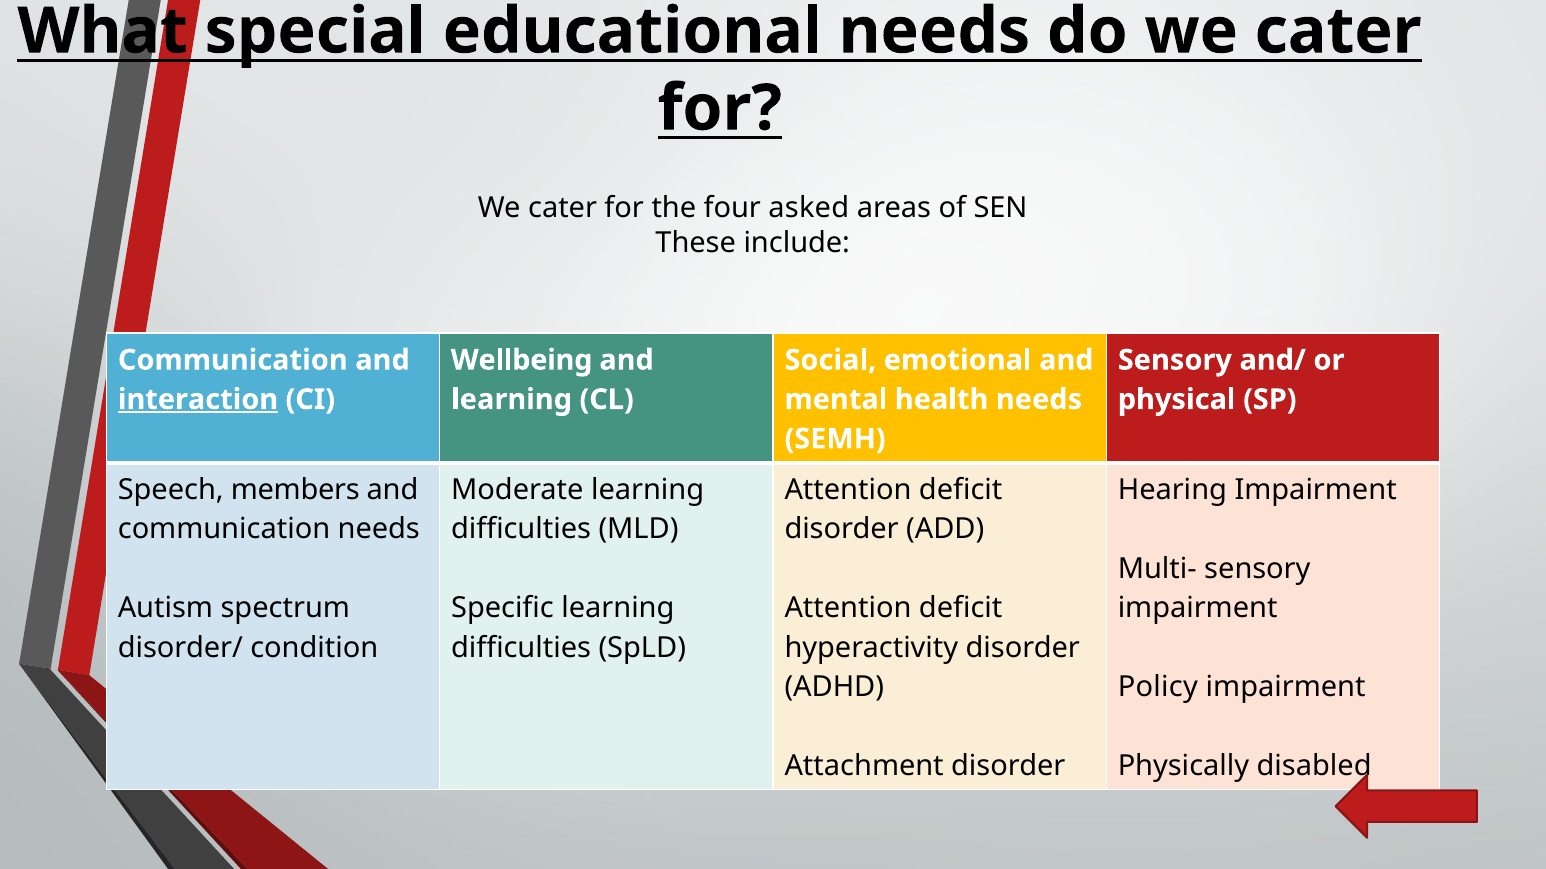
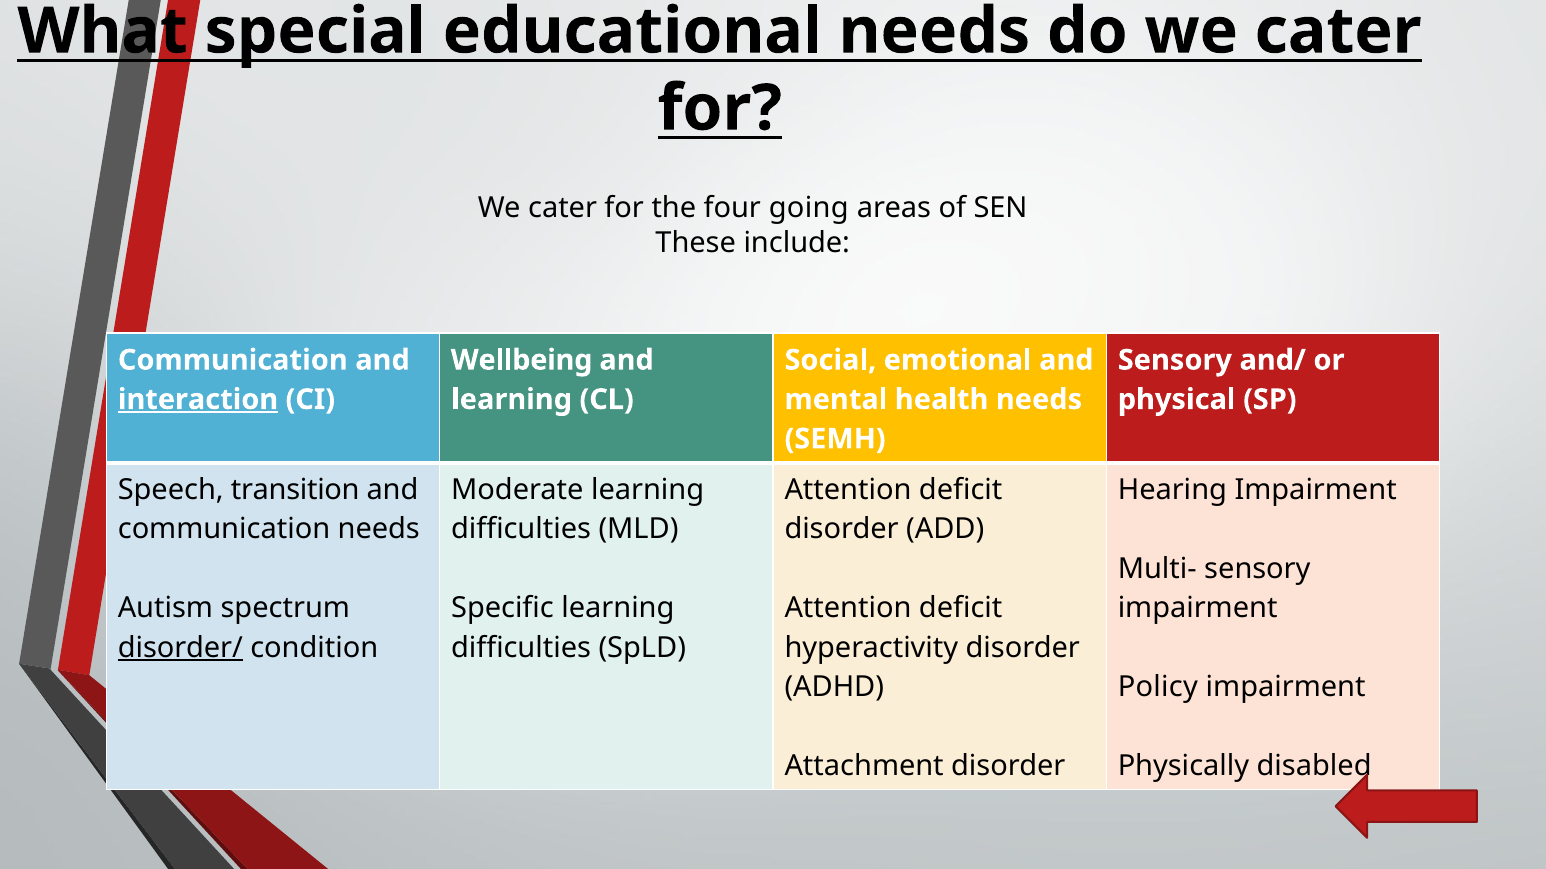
asked: asked -> going
members: members -> transition
disorder/ underline: none -> present
